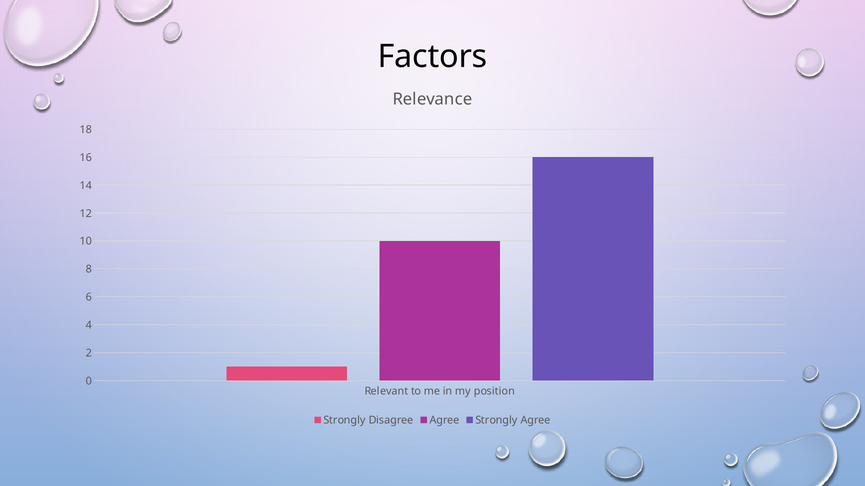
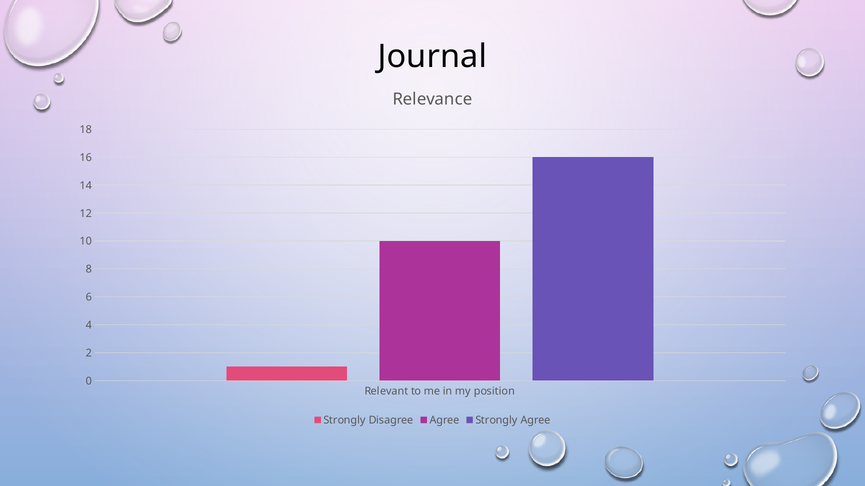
Factors: Factors -> Journal
